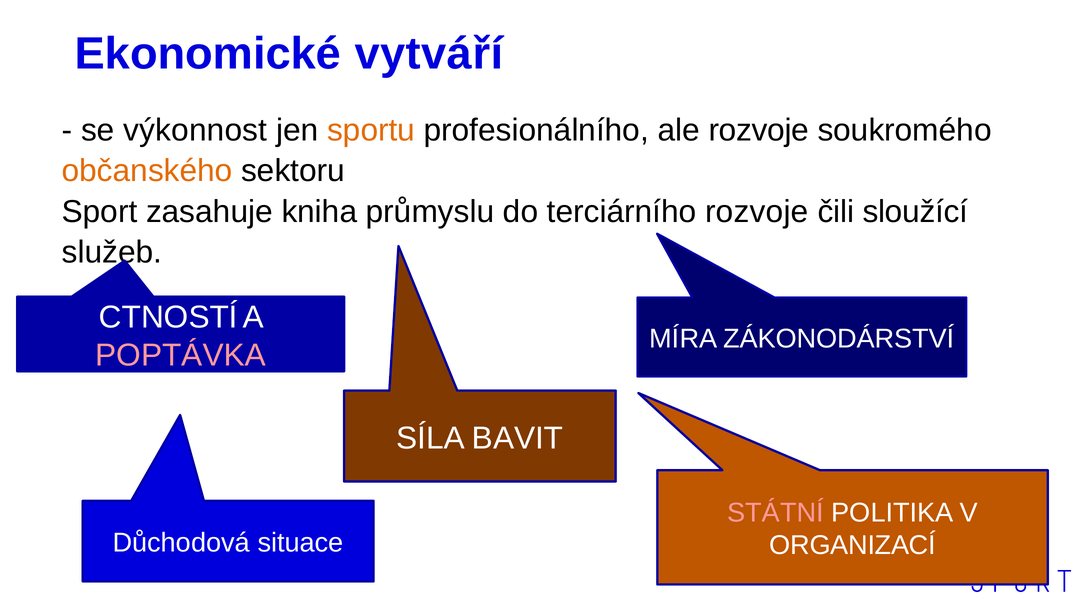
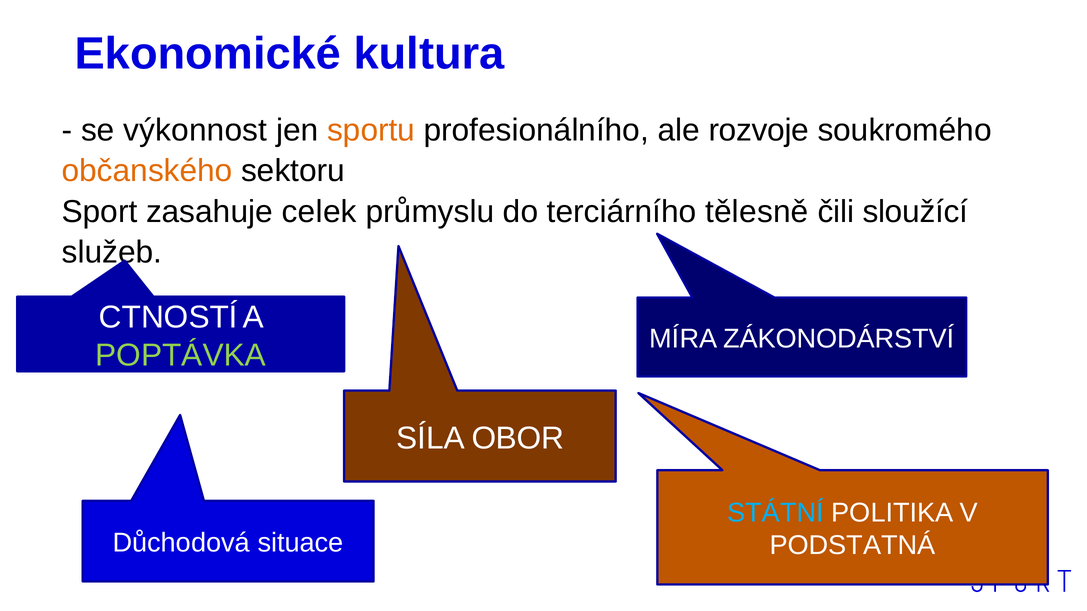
vytváří: vytváří -> kultura
kniha: kniha -> celek
terciárního rozvoje: rozvoje -> tělesně
POPTÁVKA colour: pink -> light green
BAVIT: BAVIT -> OBOR
STÁTNÍ colour: pink -> light blue
ORGANIZACÍ: ORGANIZACÍ -> PODSTATNÁ
